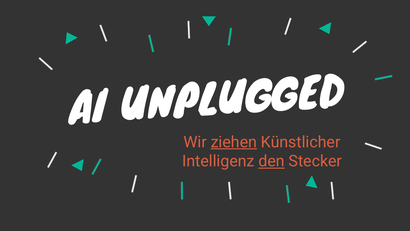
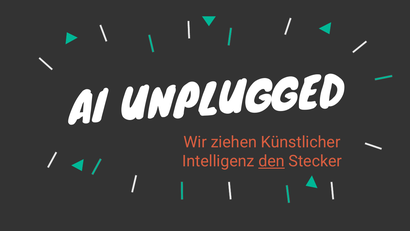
ziehen underline: present -> none
